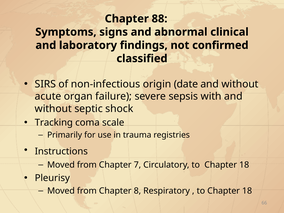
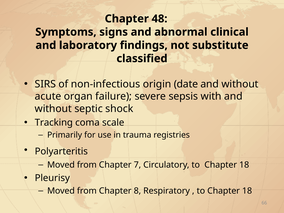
88: 88 -> 48
confirmed: confirmed -> substitute
Instructions: Instructions -> Polyarteritis
